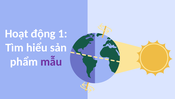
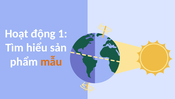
mẫu colour: purple -> orange
